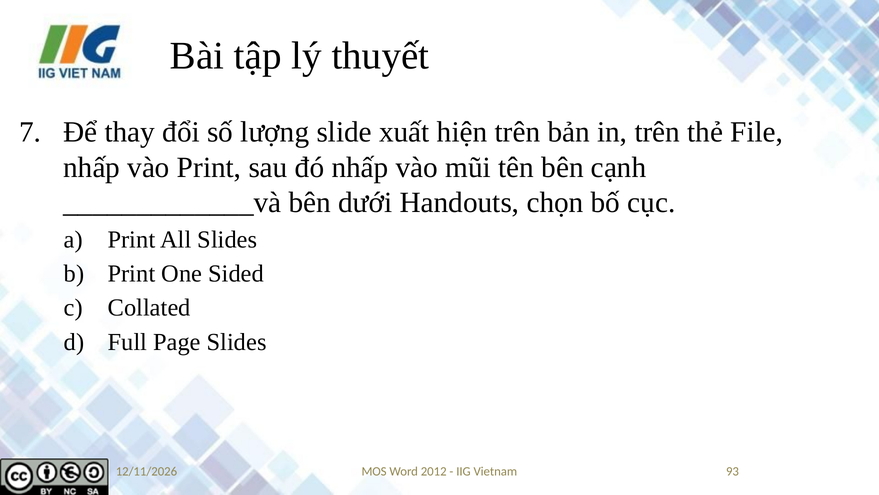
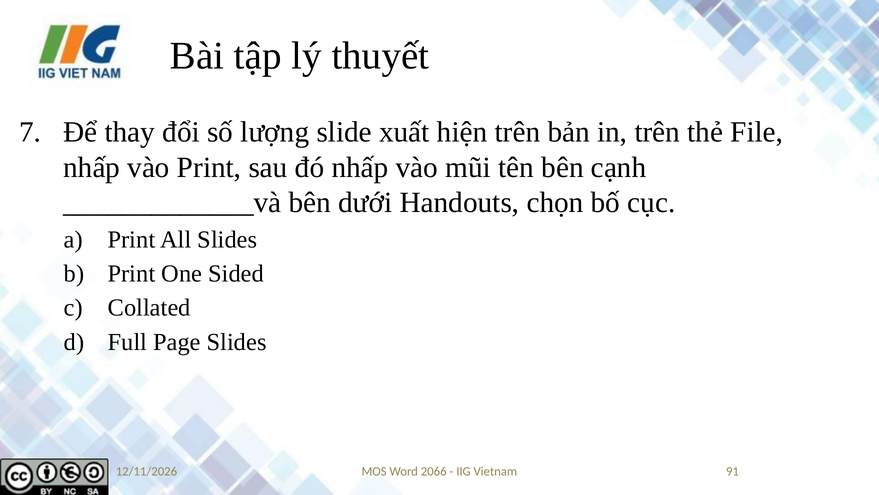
2012: 2012 -> 2066
93: 93 -> 91
